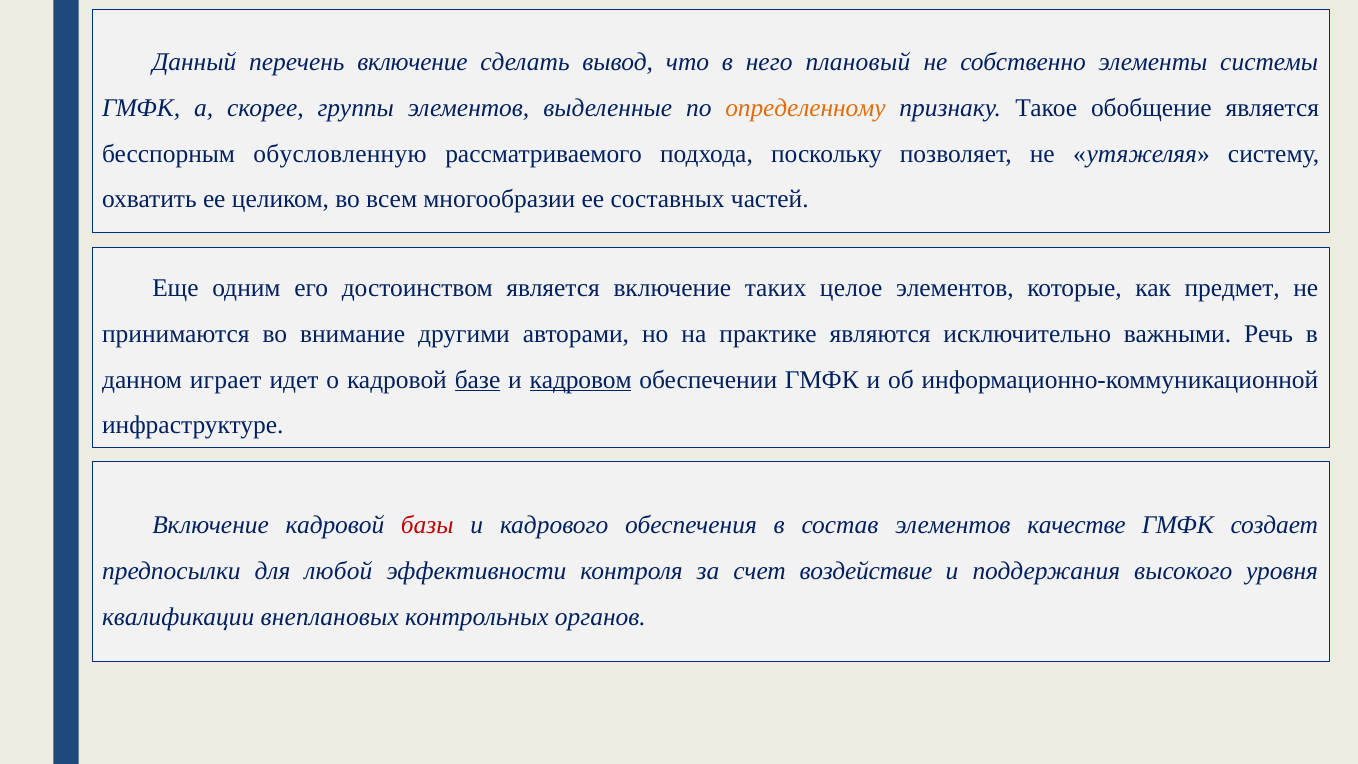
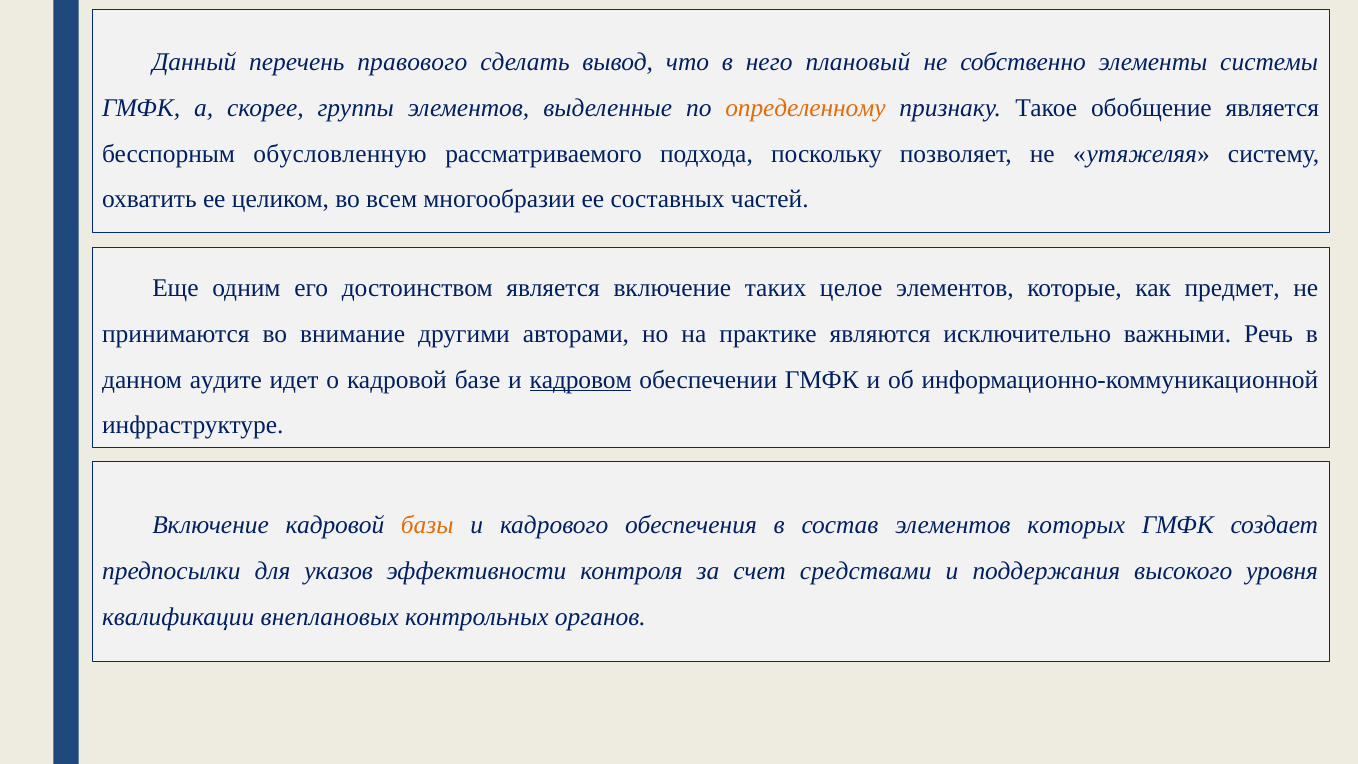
перечень включение: включение -> правового
играет: играет -> аудите
базе underline: present -> none
базы colour: red -> orange
качестве: качестве -> которых
любой: любой -> указов
воздействие: воздействие -> средствами
